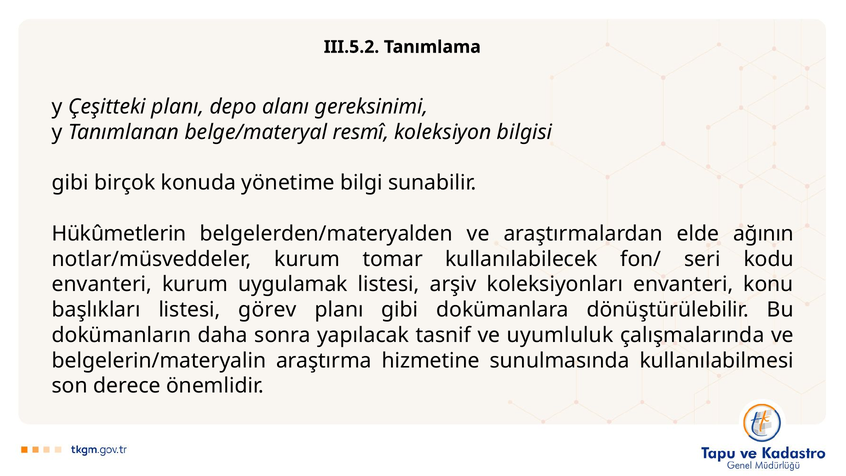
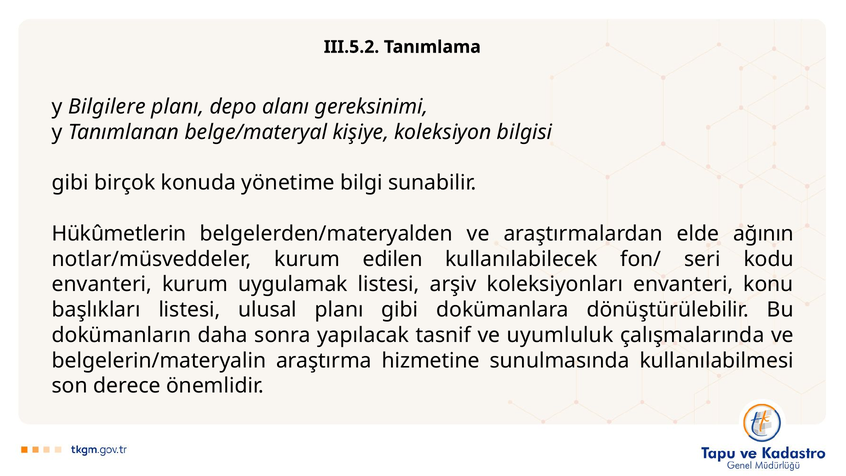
Çeşitteki: Çeşitteki -> Bilgilere
resmî: resmî -> kişiye
tomar: tomar -> edilen
görev: görev -> ulusal
